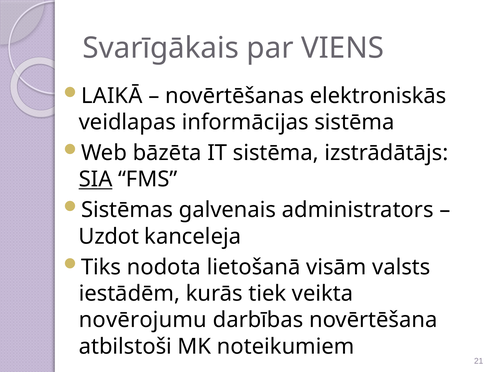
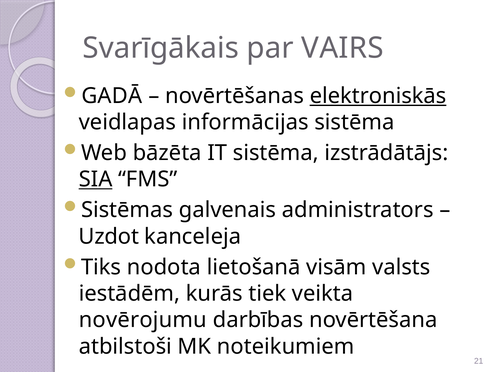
VIENS: VIENS -> VAIRS
LAIKĀ: LAIKĀ -> GADĀ
elektroniskās underline: none -> present
